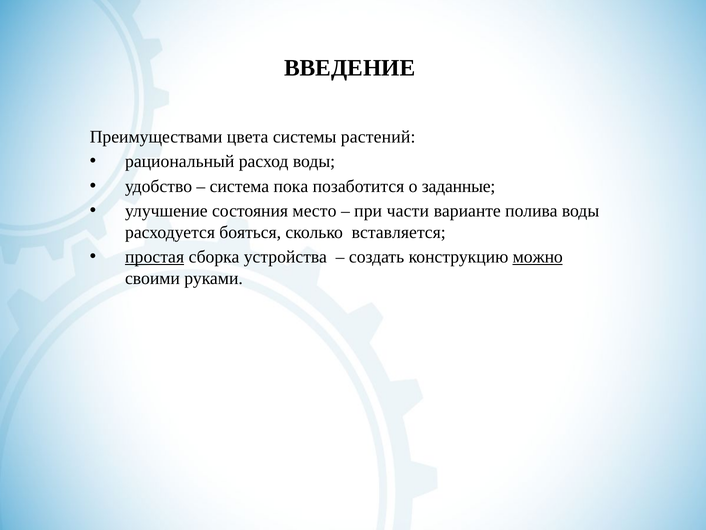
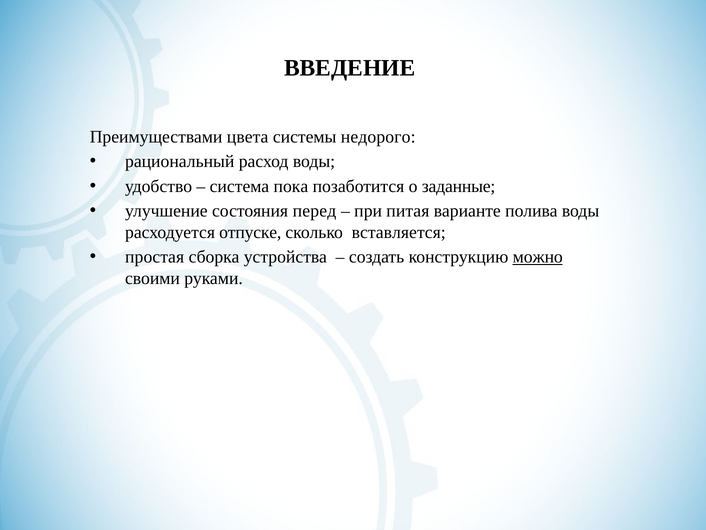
растений: растений -> недорого
место: место -> перед
части: части -> питая
бояться: бояться -> отпуске
простая underline: present -> none
